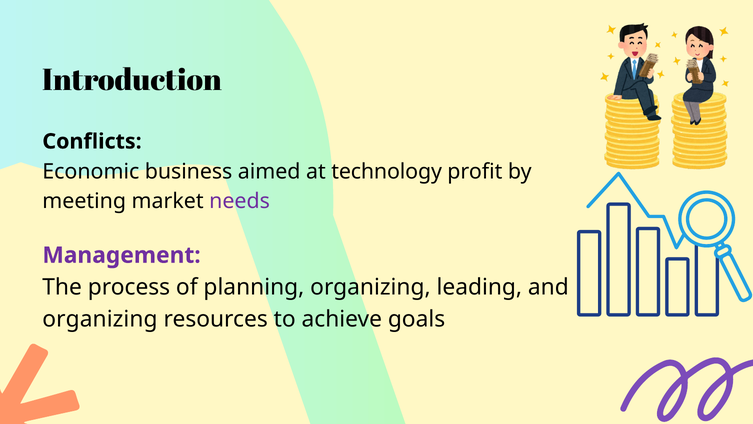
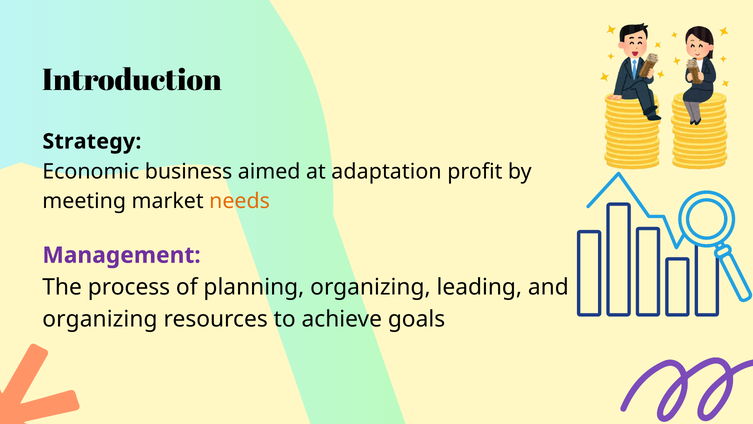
Conflicts: Conflicts -> Strategy
technology: technology -> adaptation
needs colour: purple -> orange
